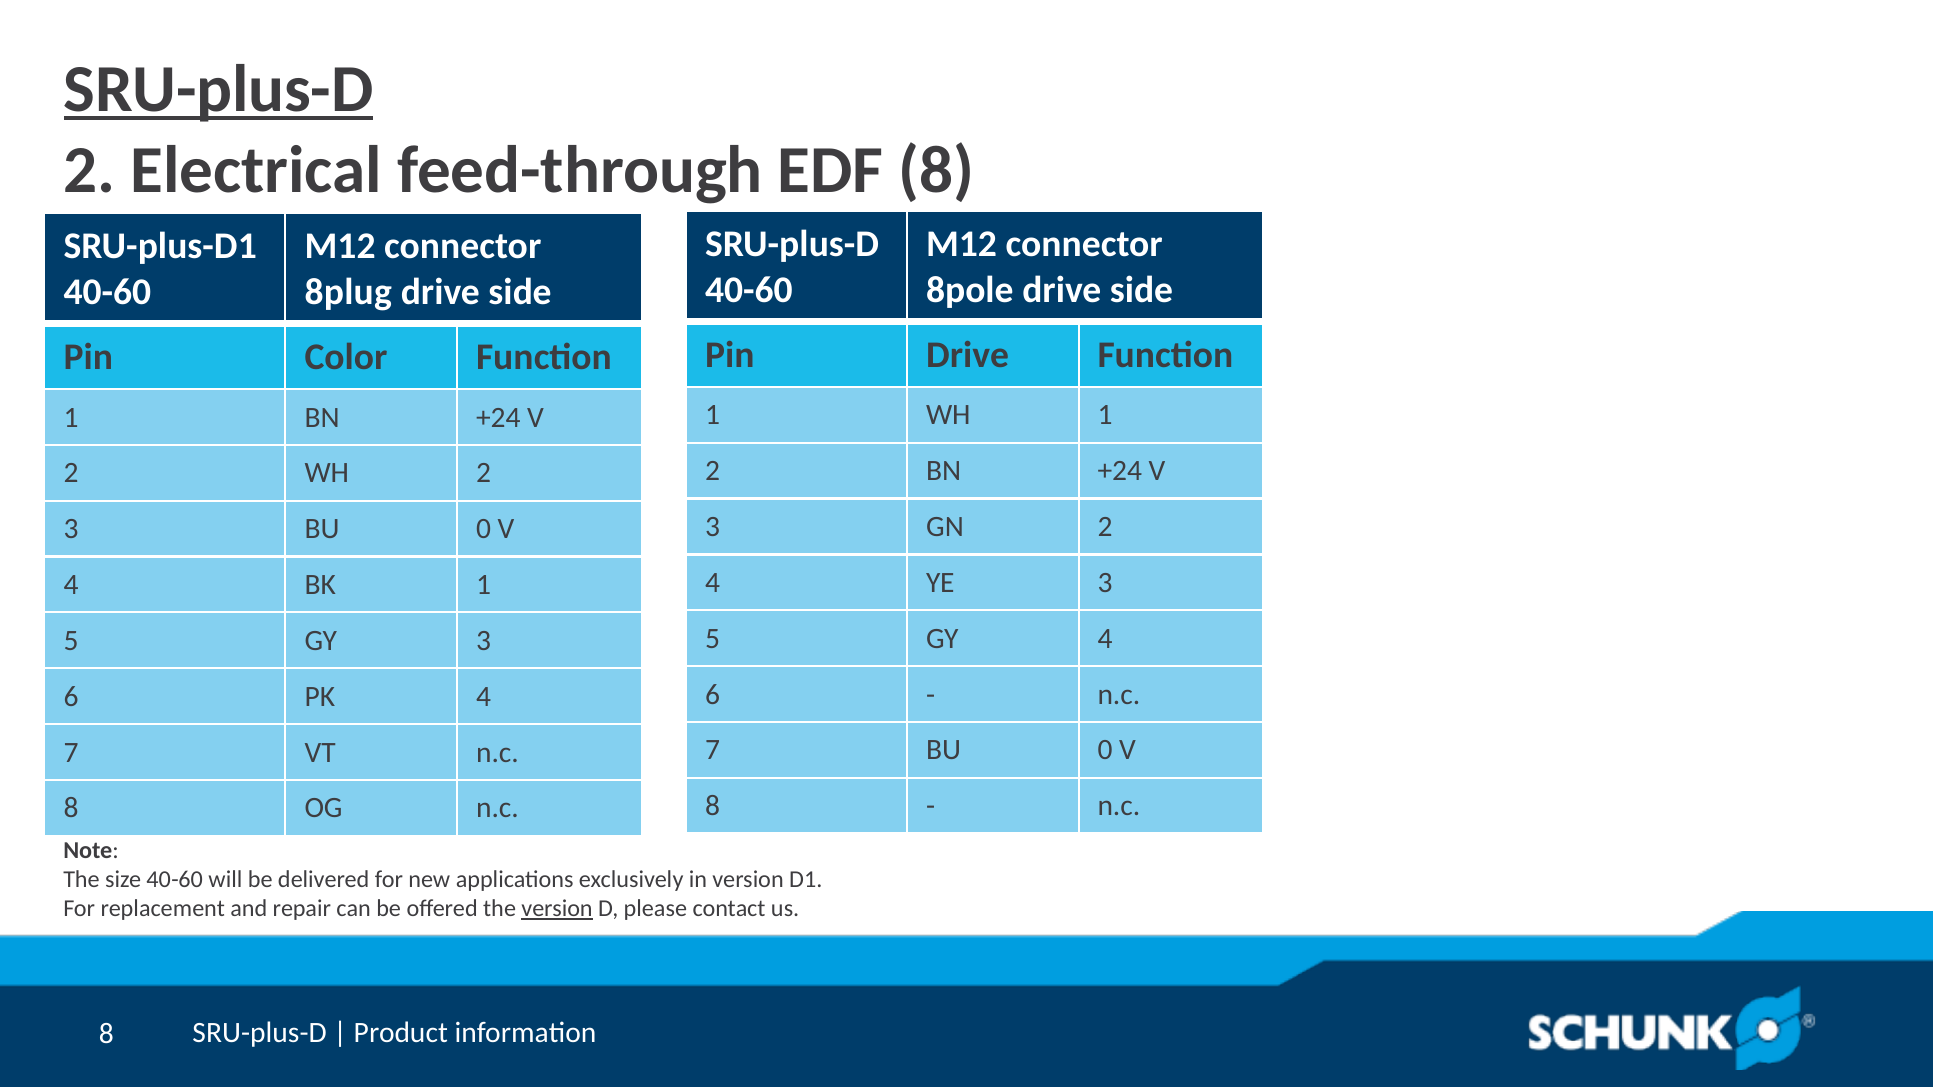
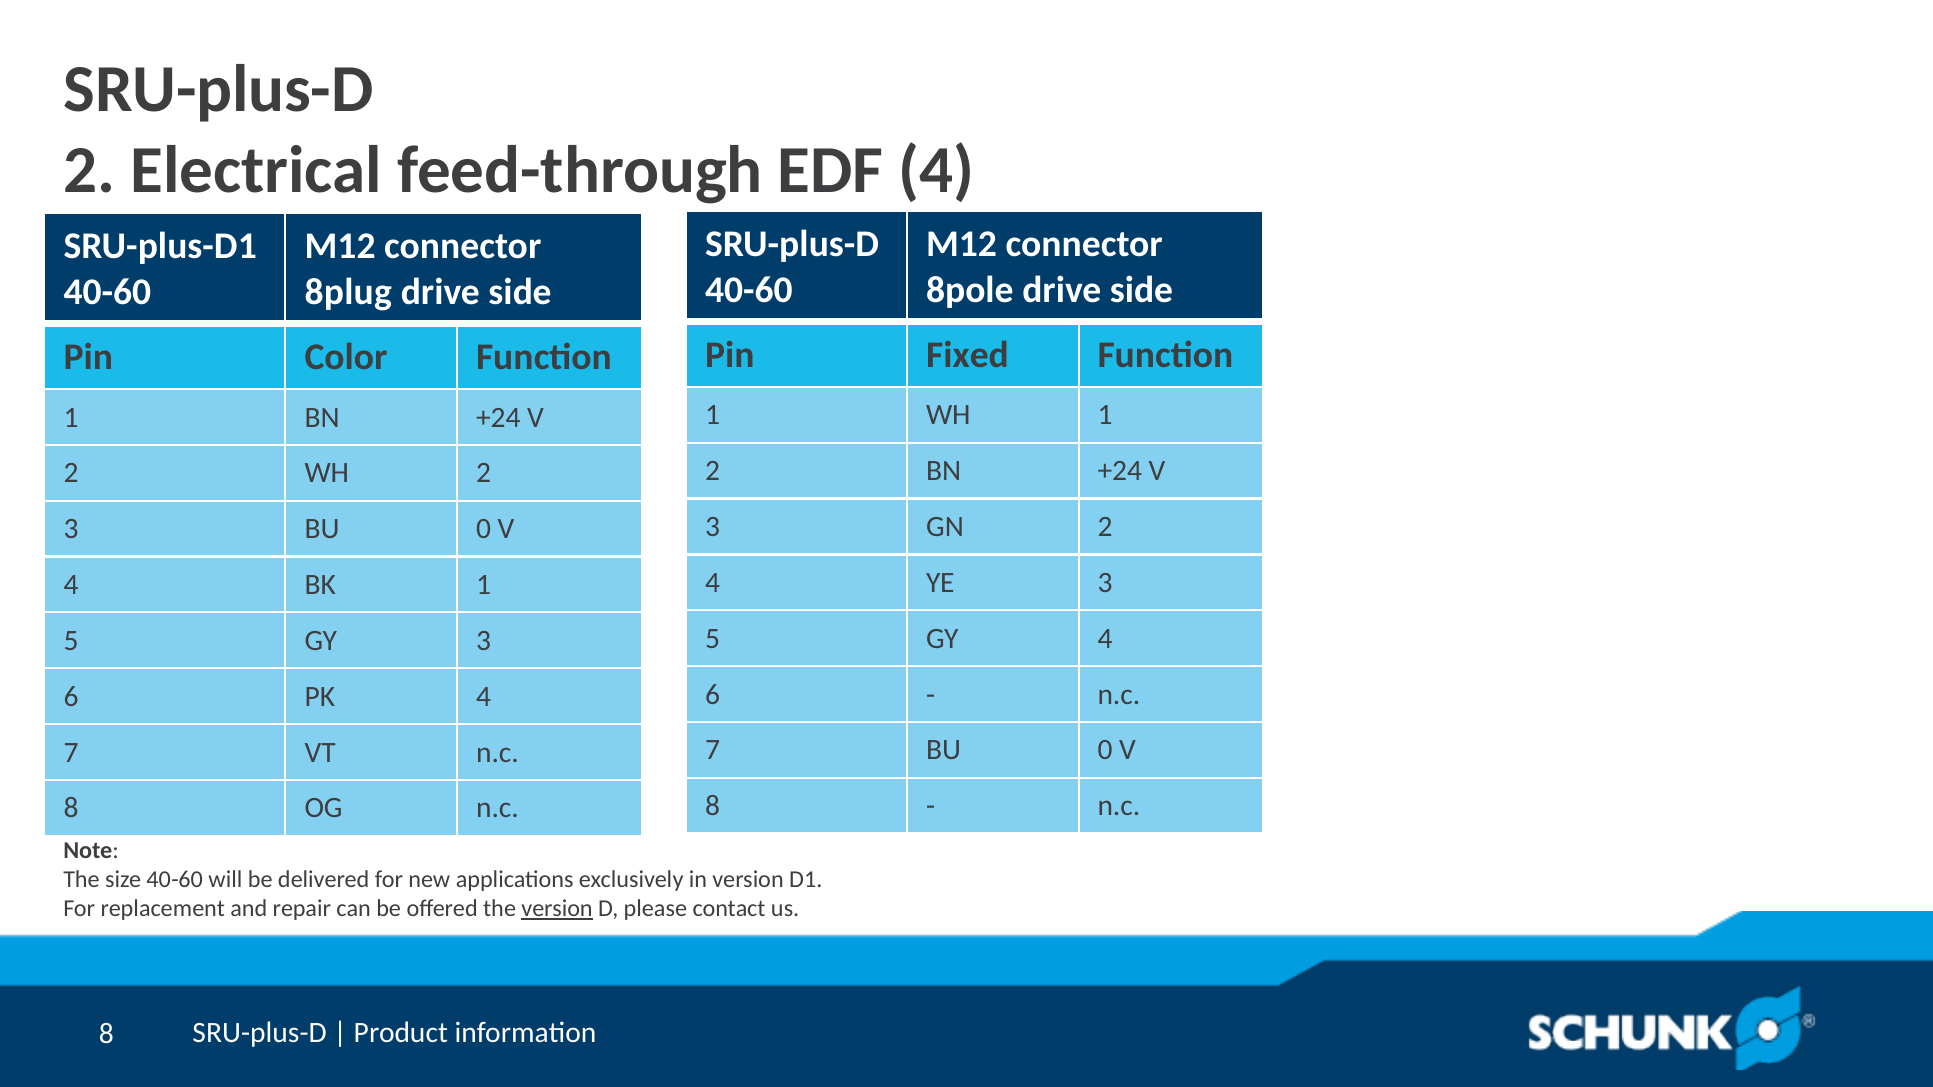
SRU-plus-D at (219, 90) underline: present -> none
EDF 8: 8 -> 4
Pin Drive: Drive -> Fixed
